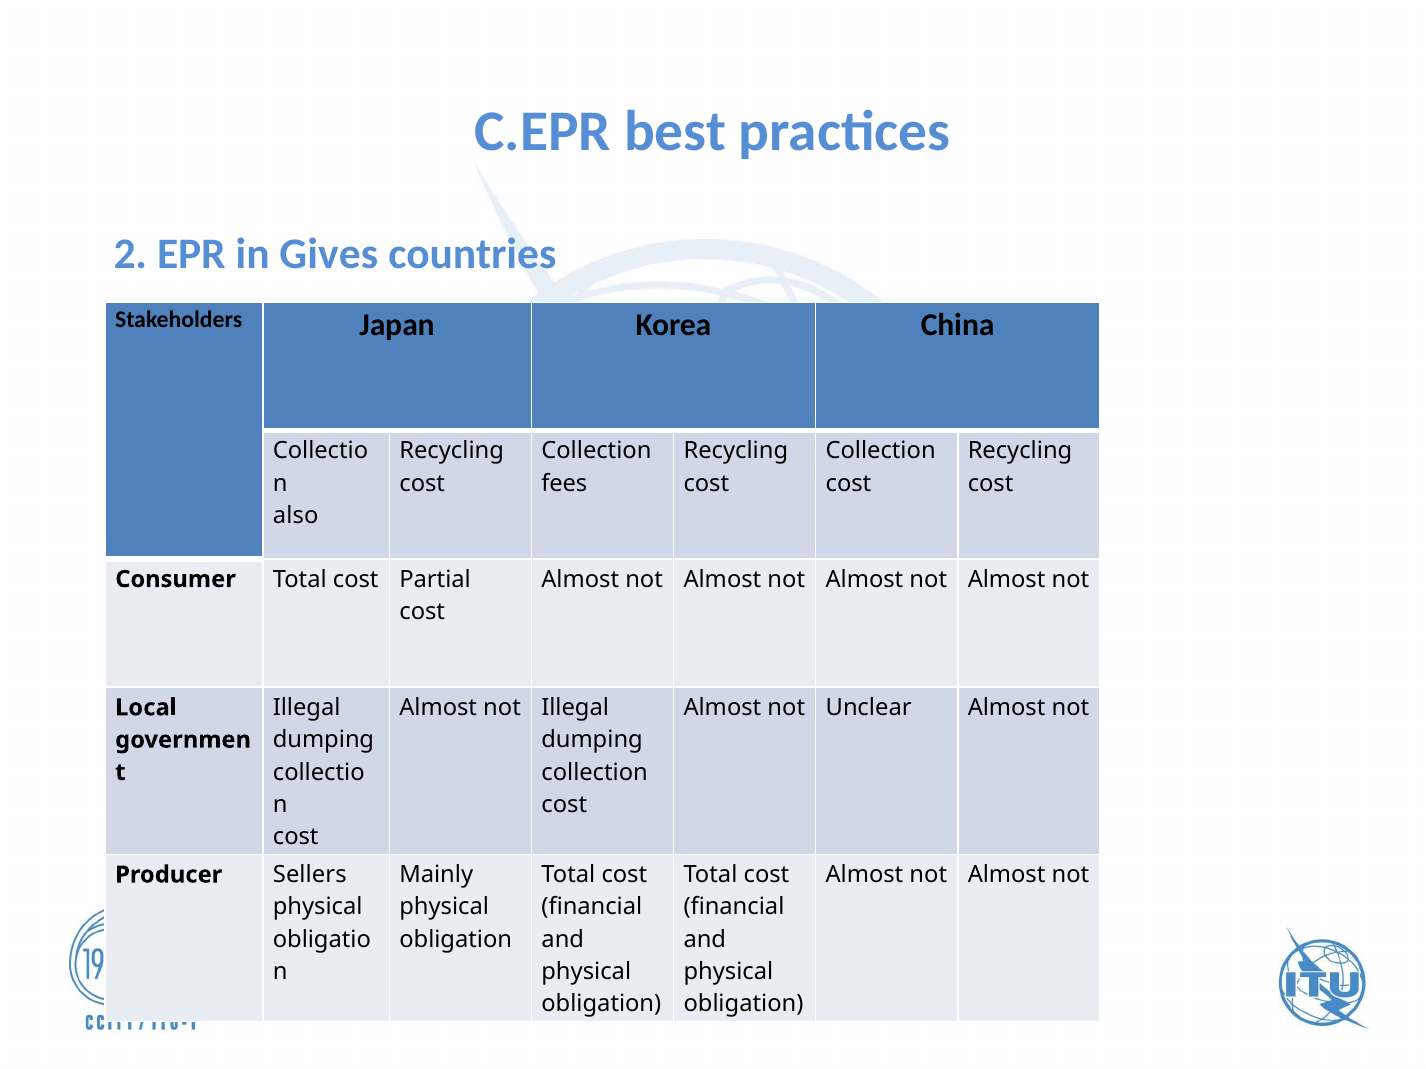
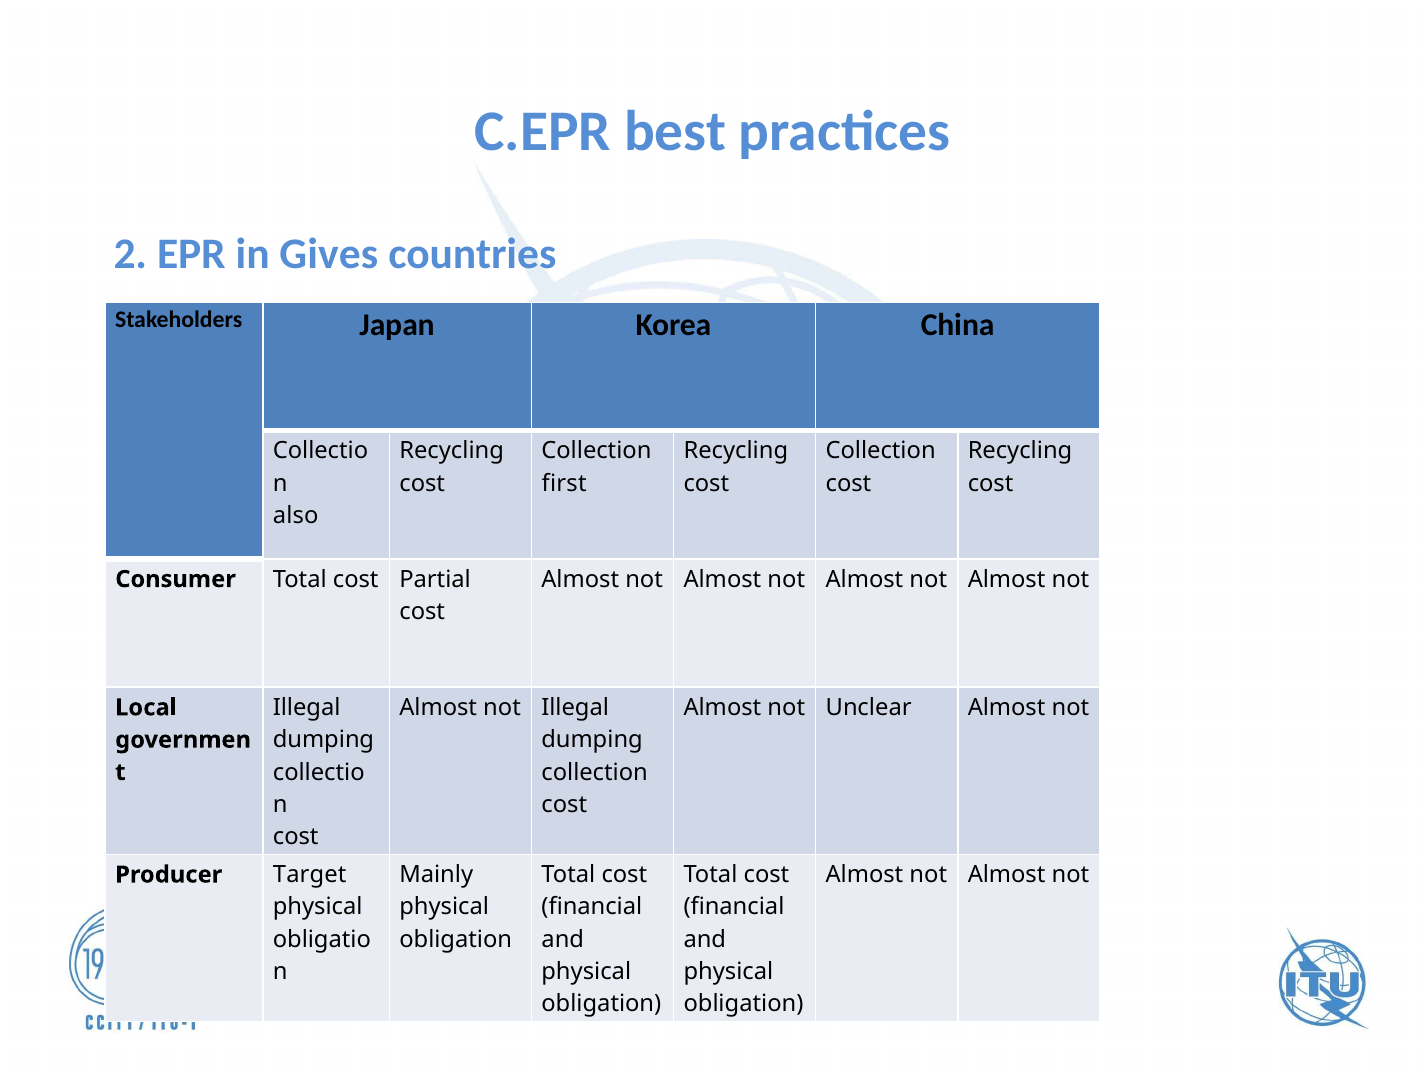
fees: fees -> first
Sellers: Sellers -> Target
